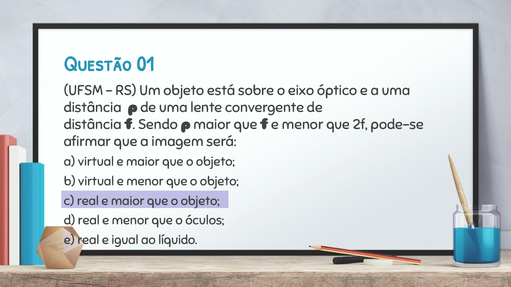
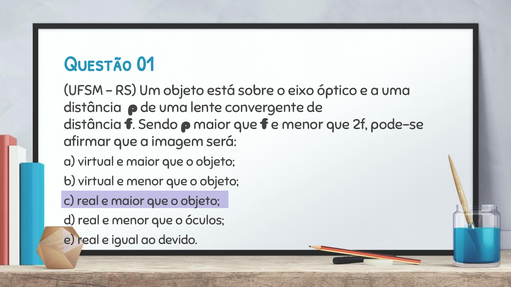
líquido: líquido -> devido
